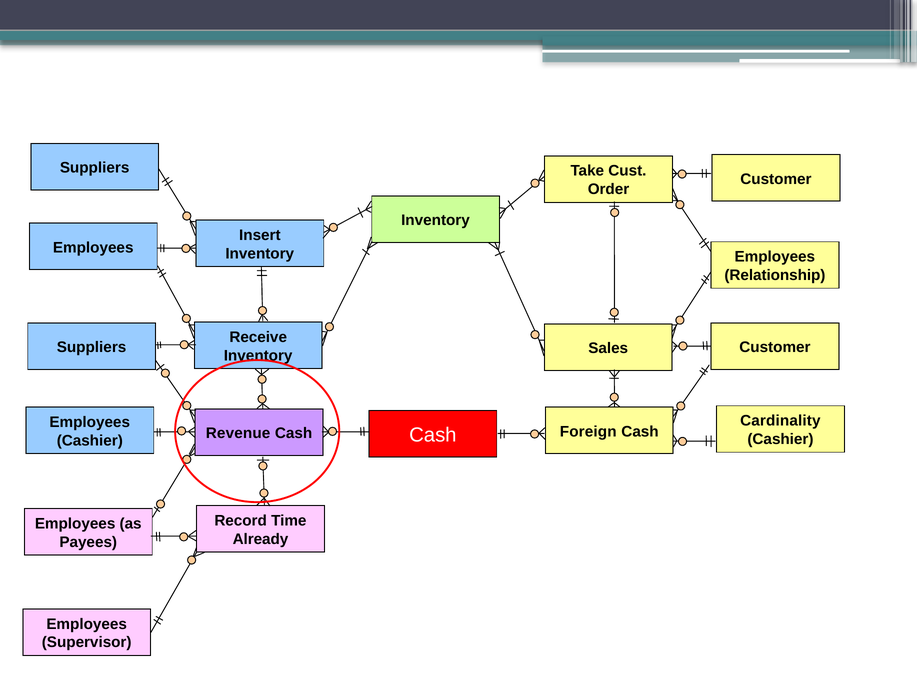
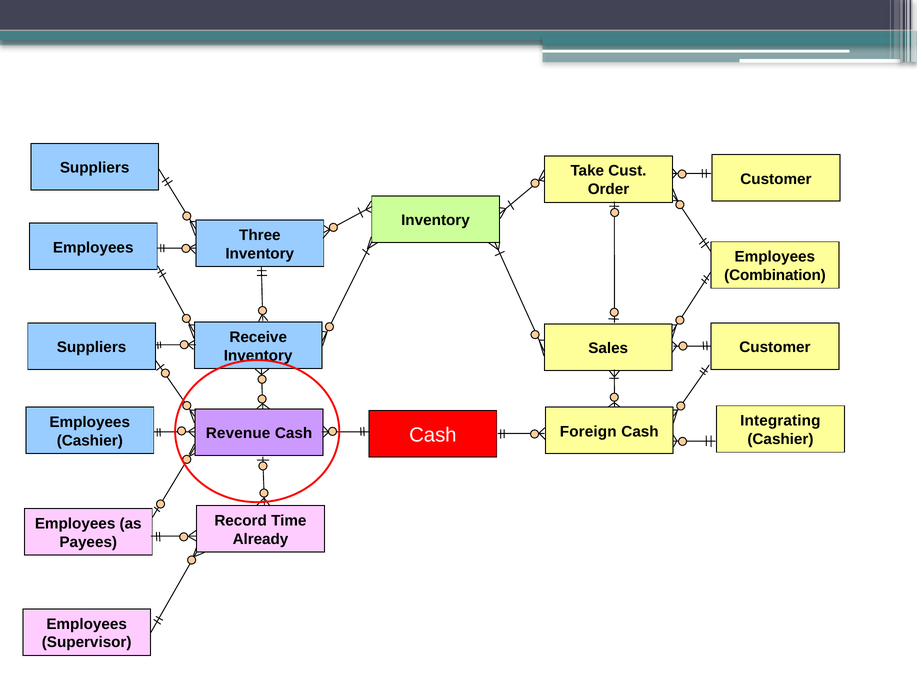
Insert: Insert -> Three
Relationship: Relationship -> Combination
Cardinality: Cardinality -> Integrating
